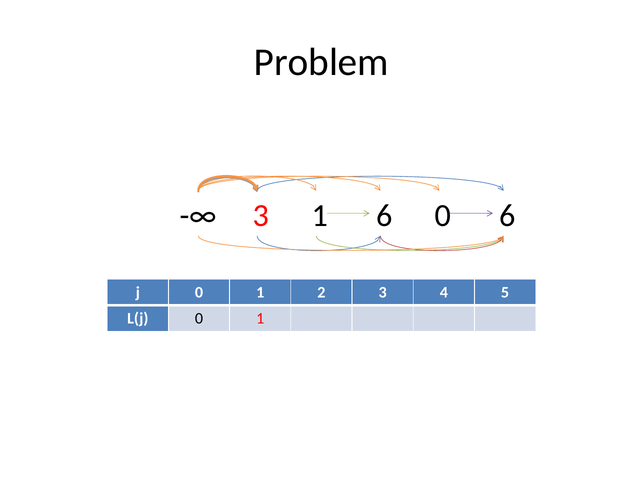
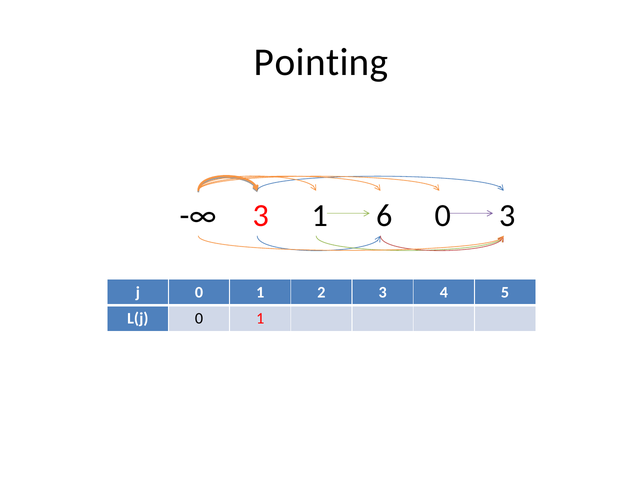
Problem: Problem -> Pointing
6 6: 6 -> 3
